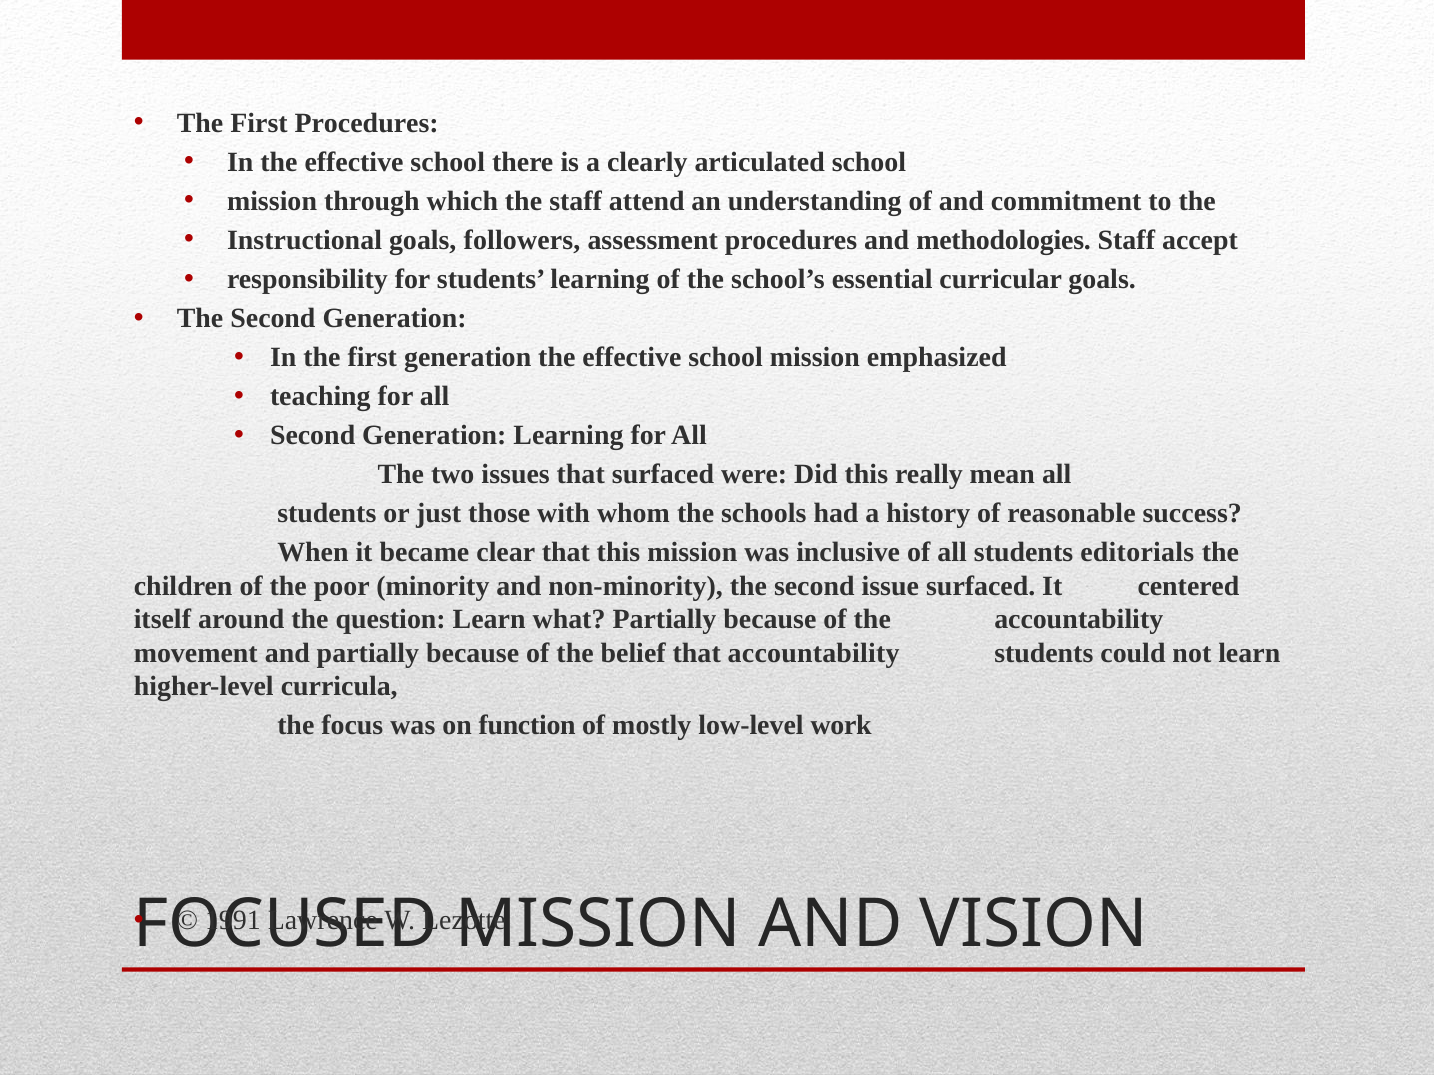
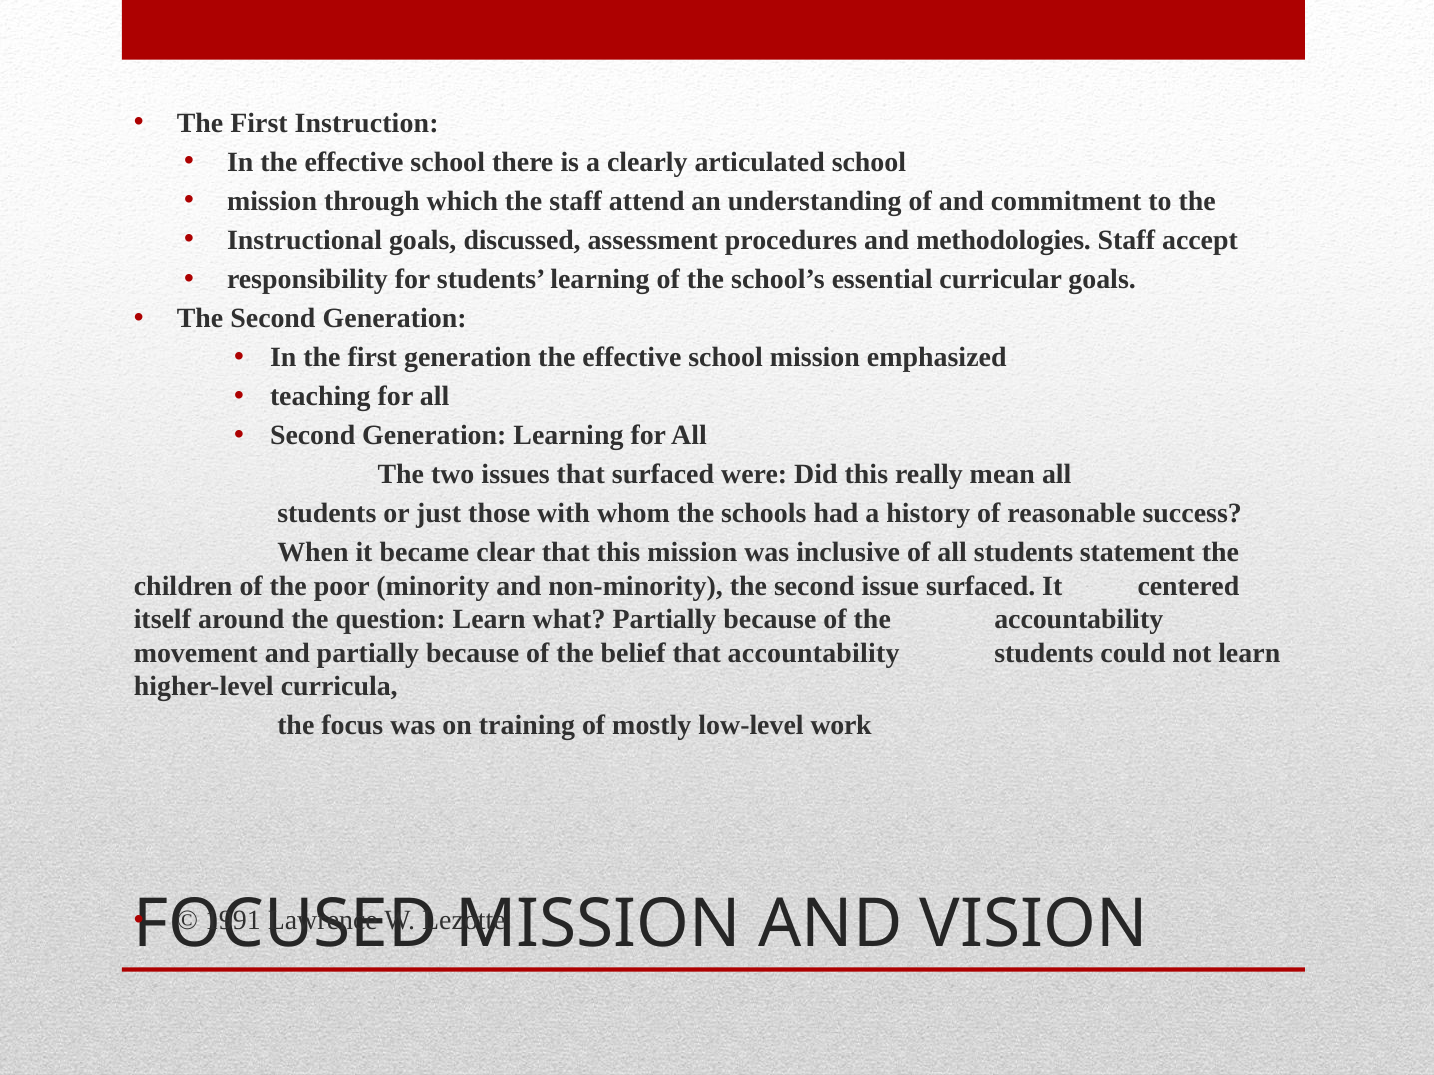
First Procedures: Procedures -> Instruction
followers: followers -> discussed
editorials: editorials -> statement
function: function -> training
